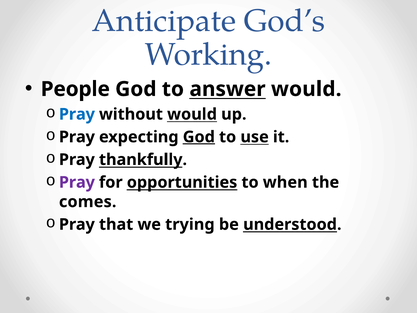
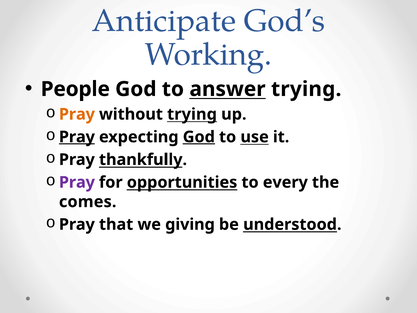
answer would: would -> trying
Pray at (77, 114) colour: blue -> orange
without would: would -> trying
Pray at (77, 137) underline: none -> present
when: when -> every
trying: trying -> giving
